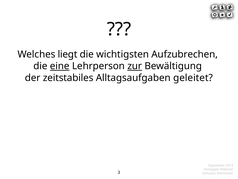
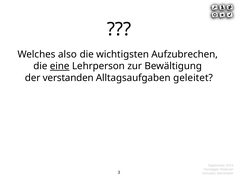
liegt: liegt -> also
zur underline: present -> none
zeitstabiles: zeitstabiles -> verstanden
